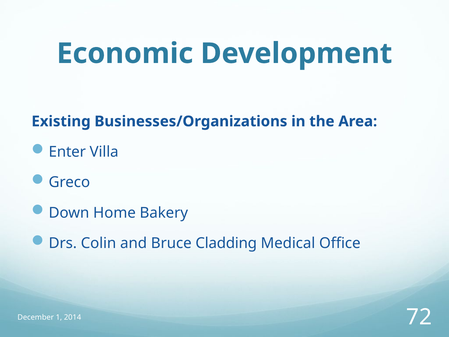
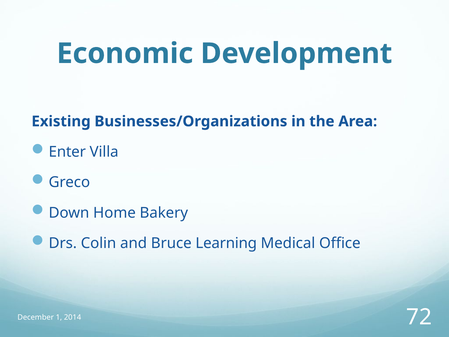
Cladding: Cladding -> Learning
